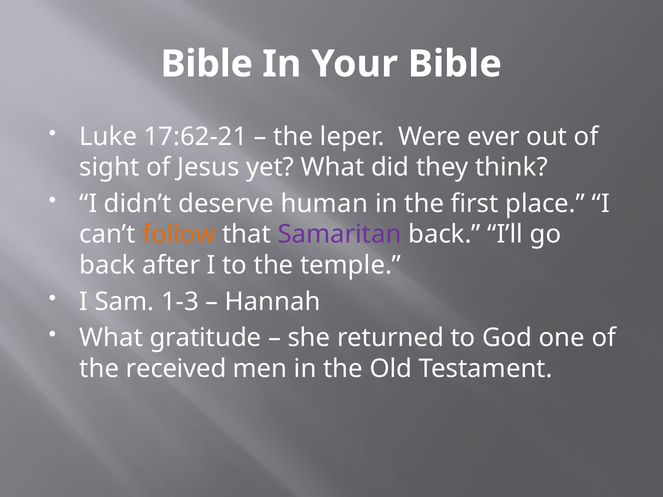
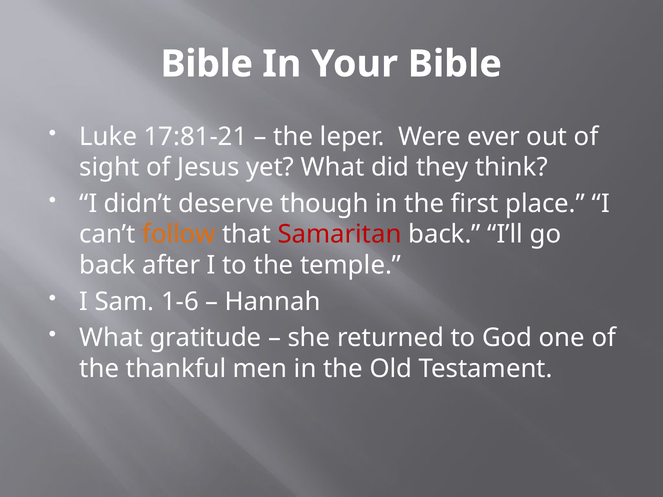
17:62-21: 17:62-21 -> 17:81-21
human: human -> though
Samaritan colour: purple -> red
1-3: 1-3 -> 1-6
received: received -> thankful
